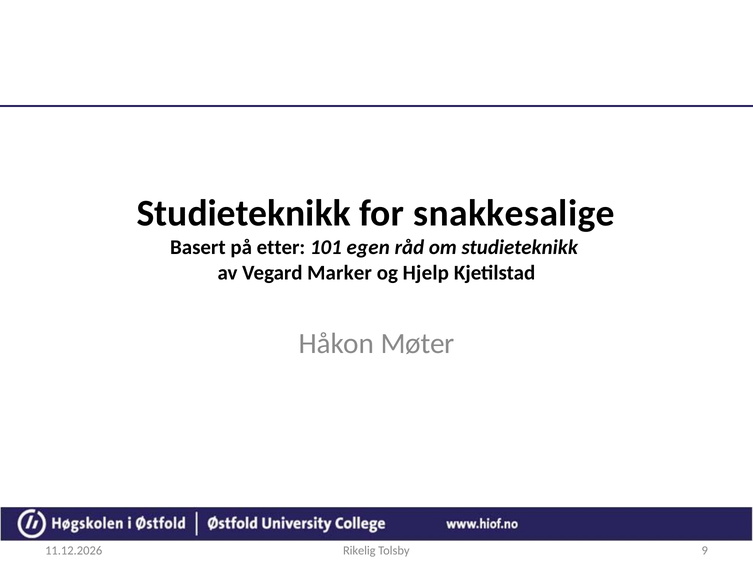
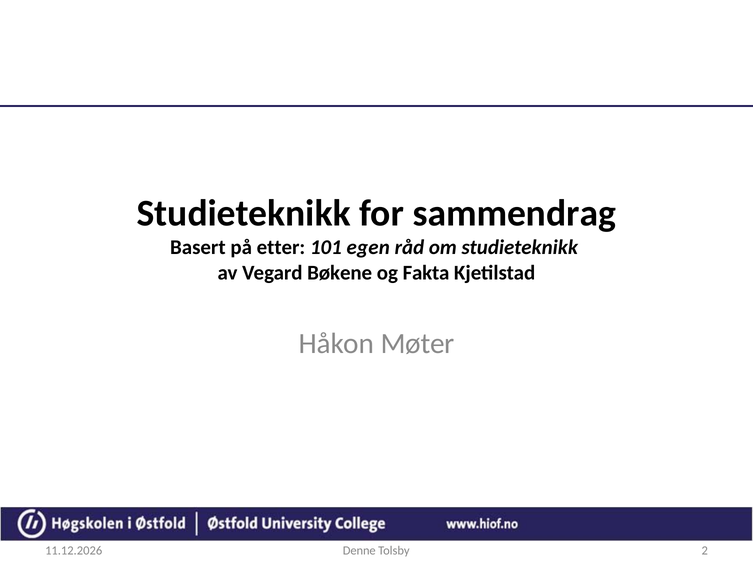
snakkesalige: snakkesalige -> sammendrag
Marker: Marker -> Bøkene
Hjelp: Hjelp -> Fakta
Rikelig: Rikelig -> Denne
9: 9 -> 2
